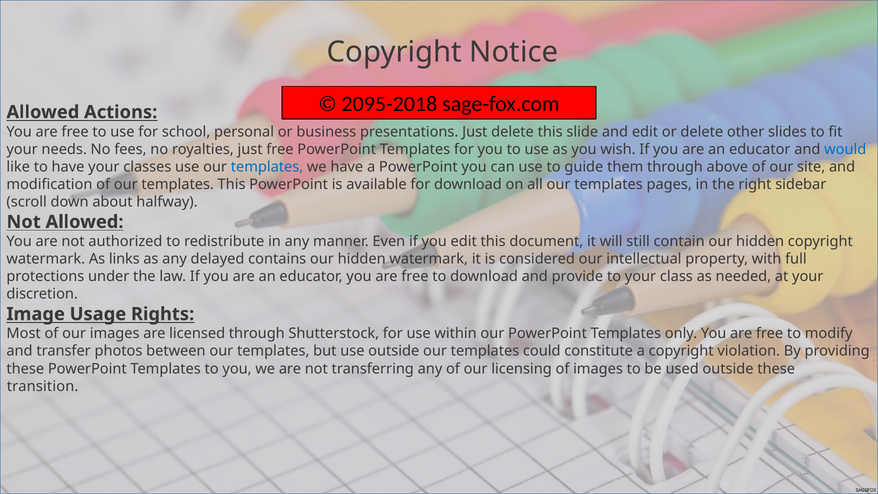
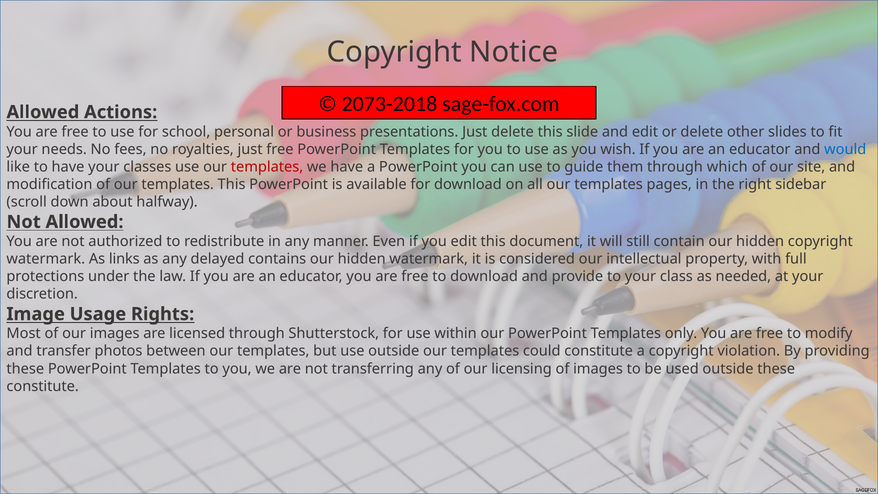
2095-2018: 2095-2018 -> 2073-2018
templates at (267, 167) colour: blue -> red
above: above -> which
transition at (43, 386): transition -> constitute
